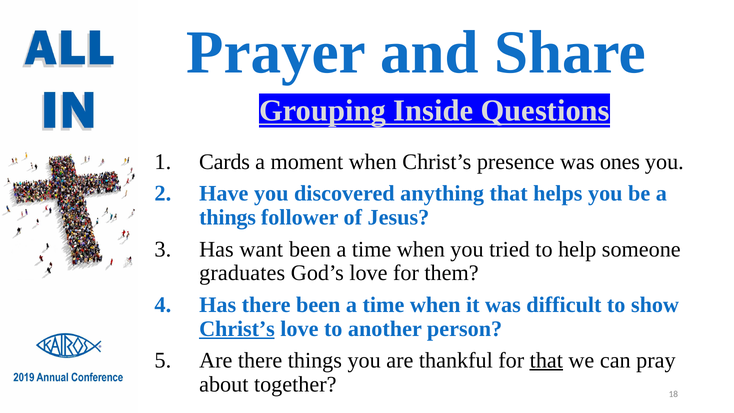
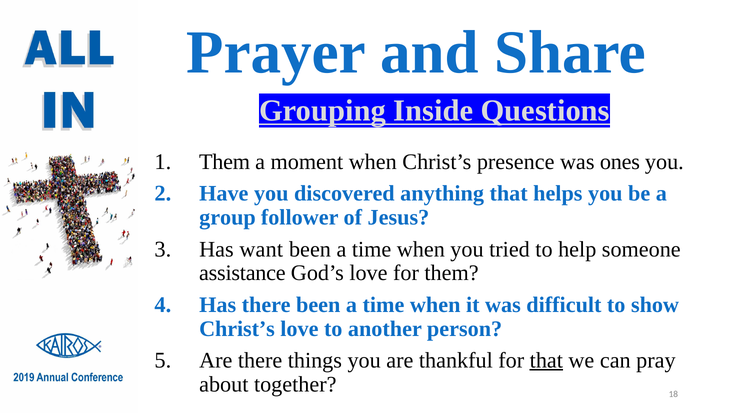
Cards at (225, 162): Cards -> Them
things at (228, 218): things -> group
graduates: graduates -> assistance
Christ’s at (237, 329) underline: present -> none
